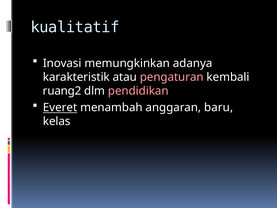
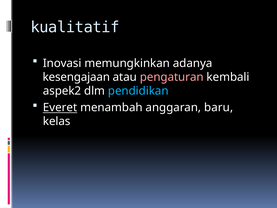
karakteristik: karakteristik -> kesengajaan
ruang2: ruang2 -> aspek2
pendidikan colour: pink -> light blue
